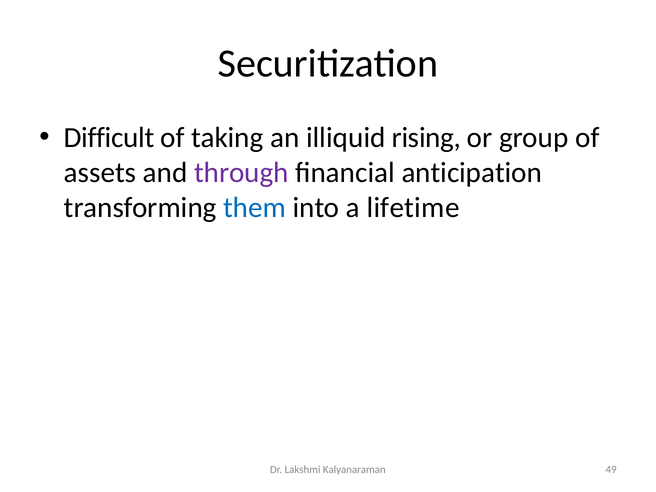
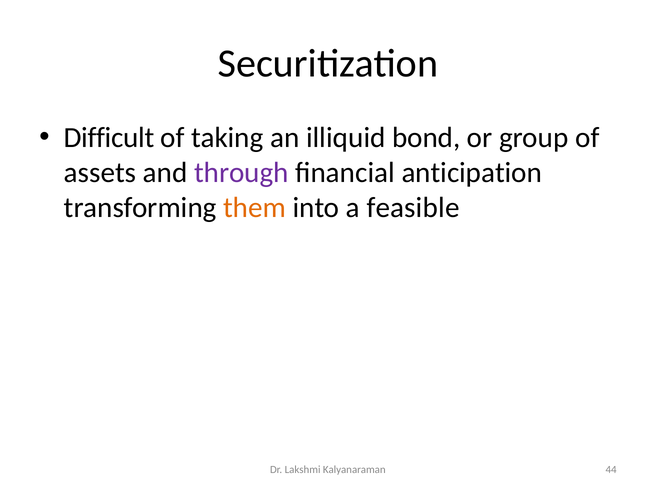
rising: rising -> bond
them colour: blue -> orange
lifetime: lifetime -> feasible
49: 49 -> 44
